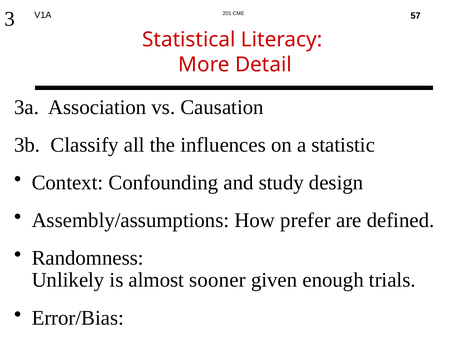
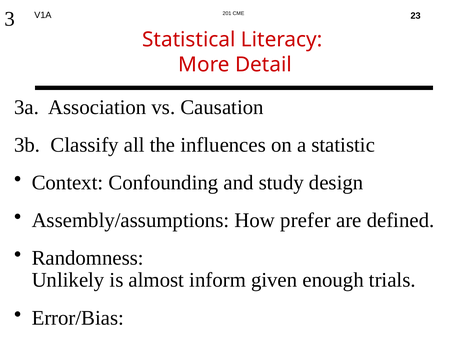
57: 57 -> 23
sooner: sooner -> inform
